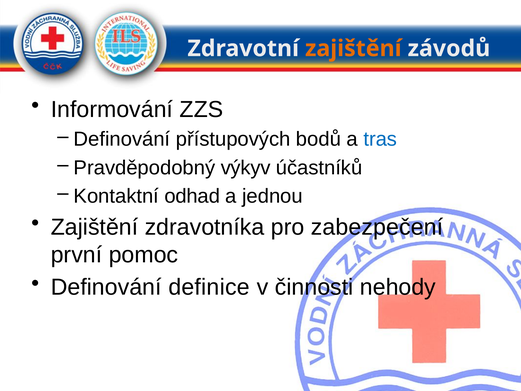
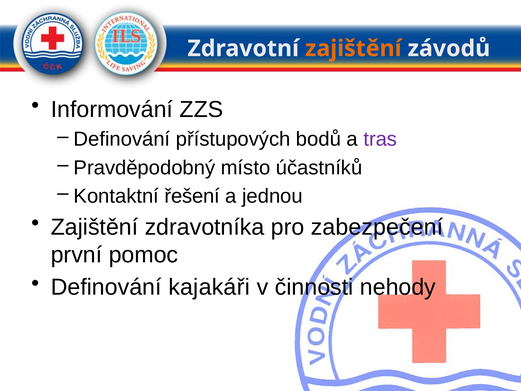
tras colour: blue -> purple
výkyv: výkyv -> místo
odhad: odhad -> řešení
definice: definice -> kajakáři
